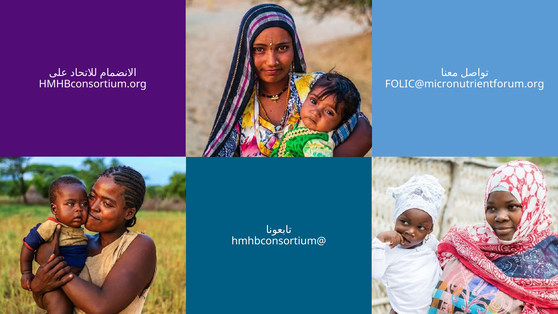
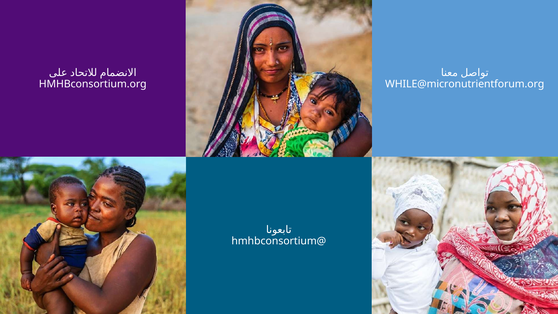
FOLIC@micronutrientforum.org: FOLIC@micronutrientforum.org -> WHILE@micronutrientforum.org
